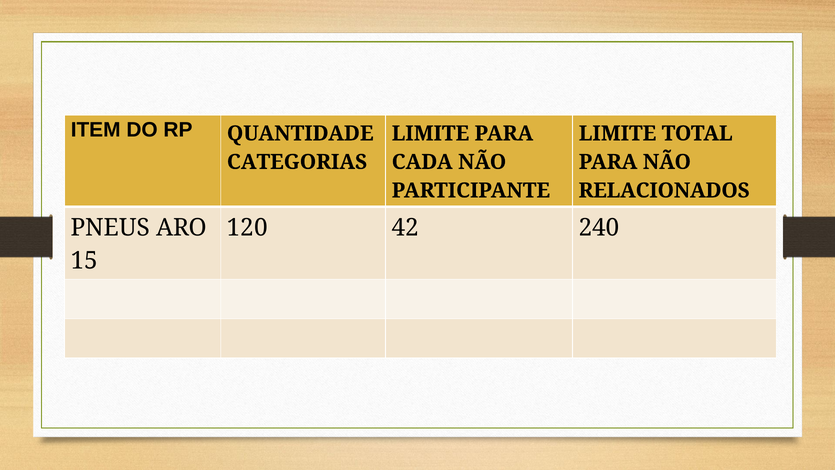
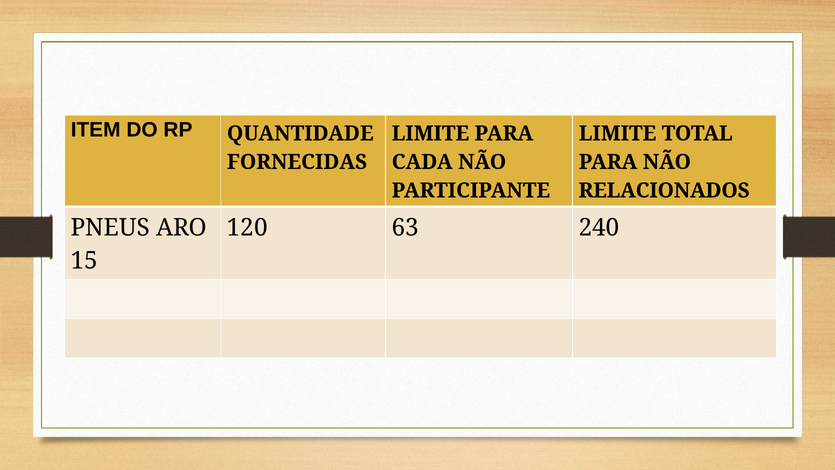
CATEGORIAS: CATEGORIAS -> FORNECIDAS
42: 42 -> 63
